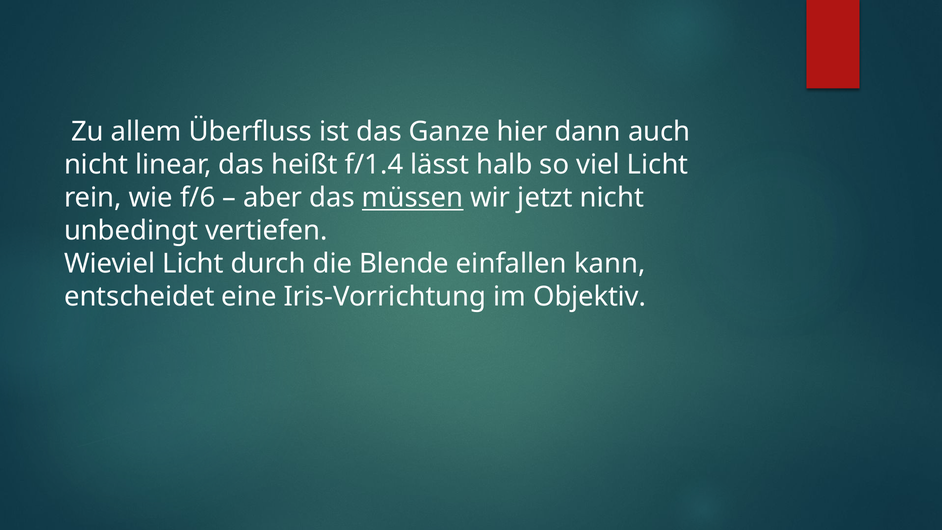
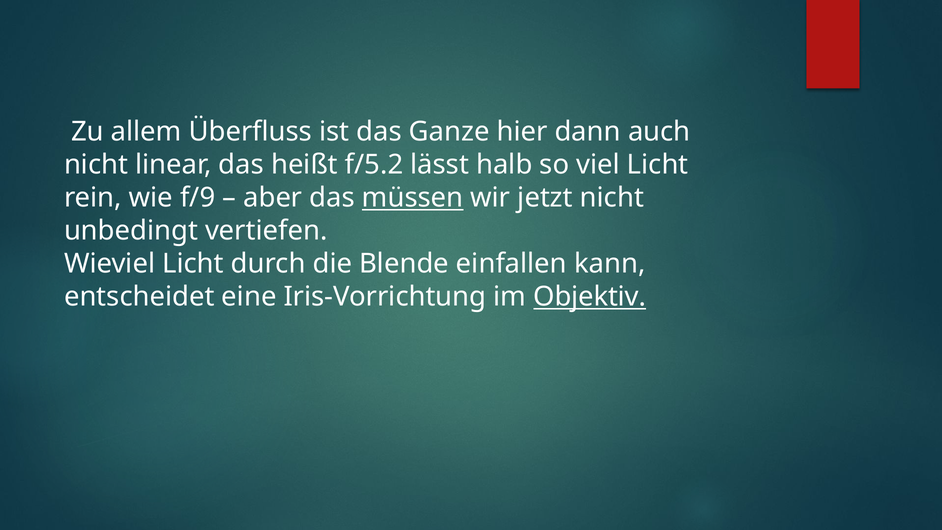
f/1.4: f/1.4 -> f/5.2
f/6: f/6 -> f/9
Objektiv underline: none -> present
